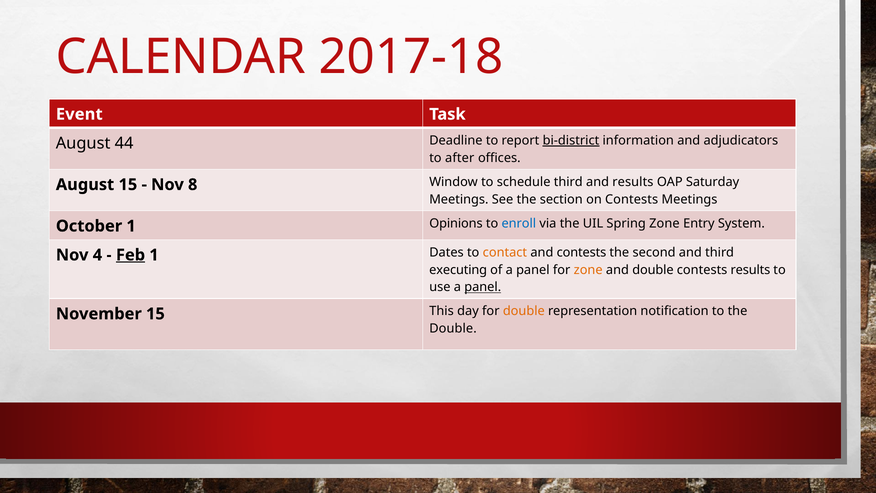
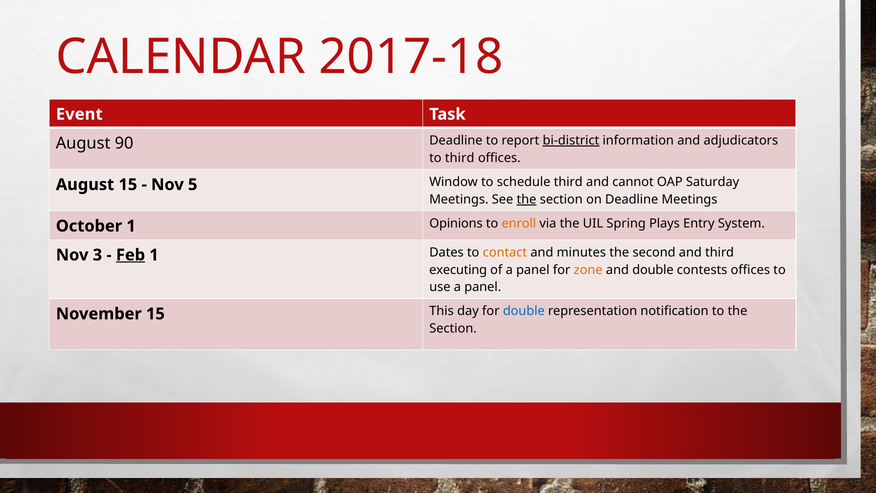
44: 44 -> 90
to after: after -> third
8: 8 -> 5
and results: results -> cannot
the at (527, 199) underline: none -> present
on Contests: Contests -> Deadline
enroll colour: blue -> orange
Spring Zone: Zone -> Plays
4: 4 -> 3
and contests: contests -> minutes
contests results: results -> offices
panel at (483, 287) underline: present -> none
double at (524, 311) colour: orange -> blue
Double at (453, 329): Double -> Section
